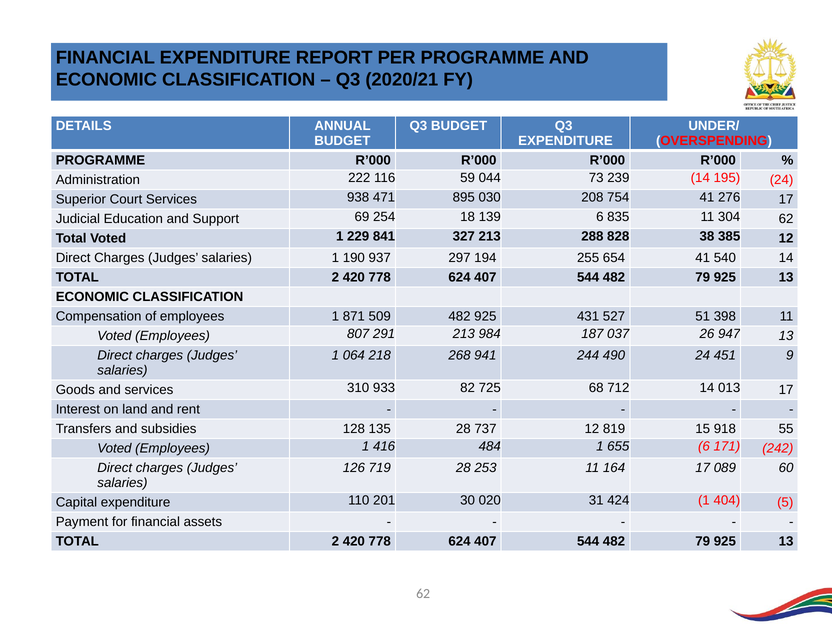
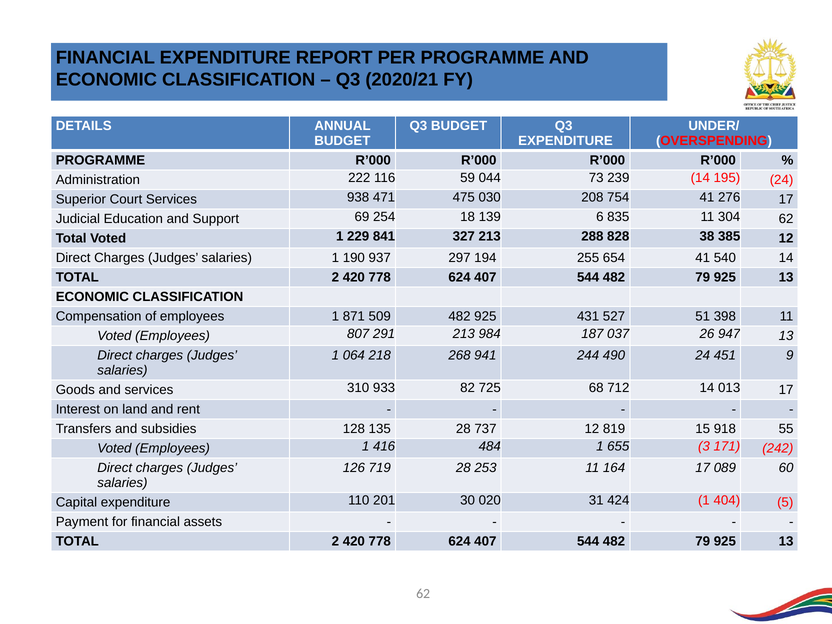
895: 895 -> 475
655 6: 6 -> 3
